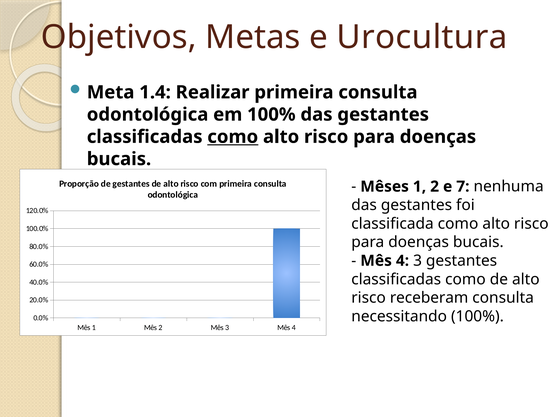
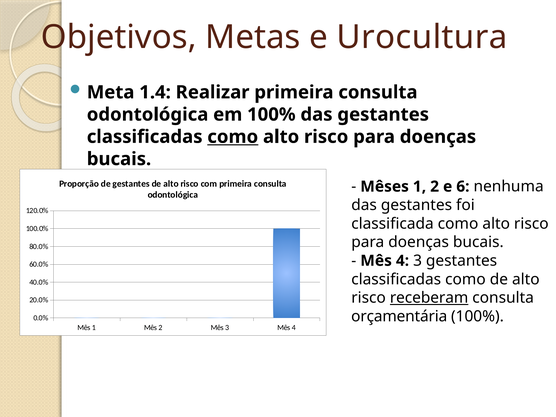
7: 7 -> 6
receberam underline: none -> present
necessitando: necessitando -> orçamentária
